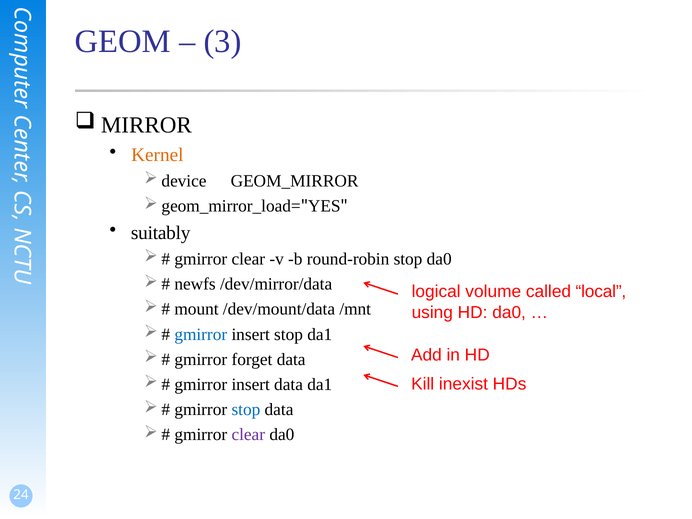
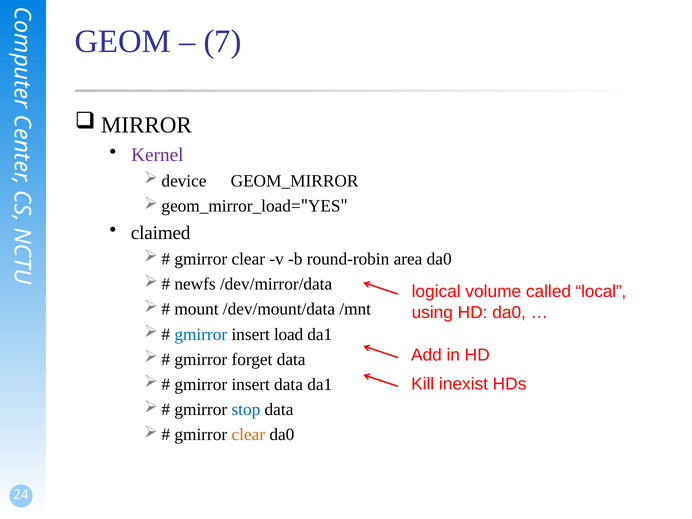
3: 3 -> 7
Kernel colour: orange -> purple
suitably: suitably -> claimed
round-robin stop: stop -> area
insert stop: stop -> load
clear at (248, 435) colour: purple -> orange
